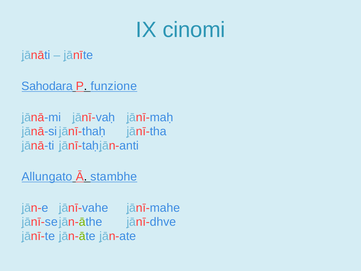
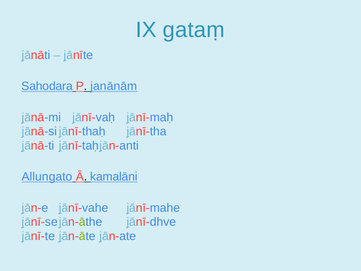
cinomi: cinomi -> gataṃ
funzione: funzione -> janānām
stambhe: stambhe -> kamalāni
